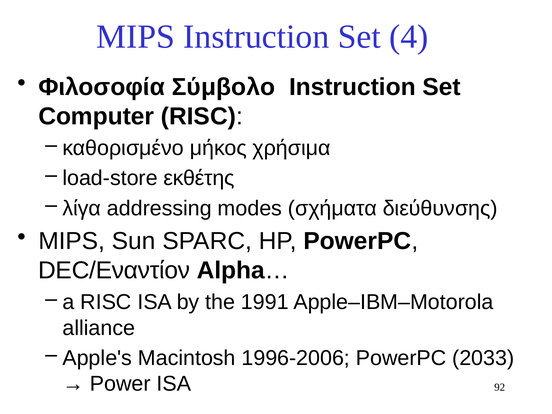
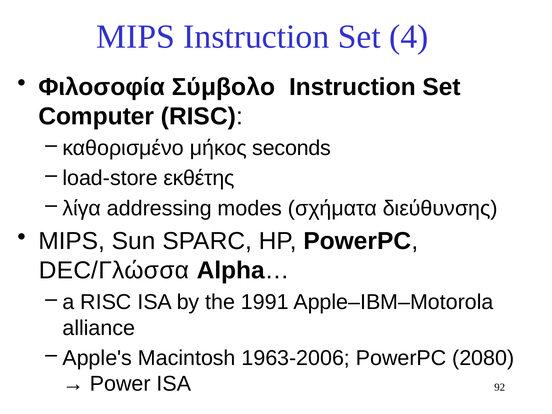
χρήσιμα: χρήσιμα -> seconds
DEC/Εναντίον: DEC/Εναντίον -> DEC/Γλώσσα
1996-2006: 1996-2006 -> 1963-2006
2033: 2033 -> 2080
